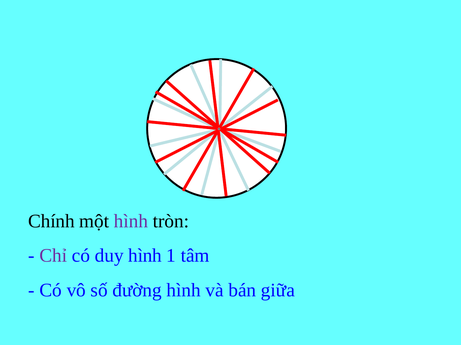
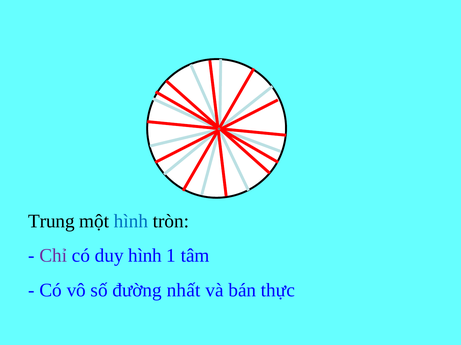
Chính: Chính -> Trung
hình at (131, 222) colour: purple -> blue
đường hình: hình -> nhất
giữa: giữa -> thực
